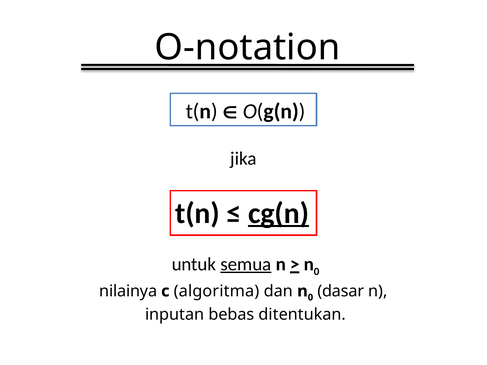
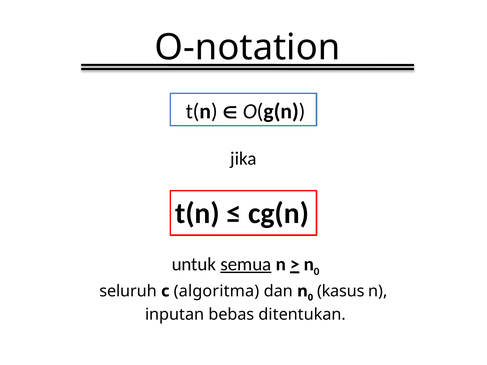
cg(n underline: present -> none
nilainya: nilainya -> seluruh
dasar: dasar -> kasus
